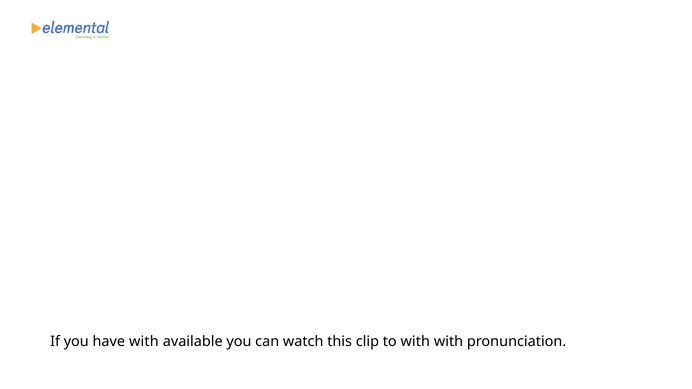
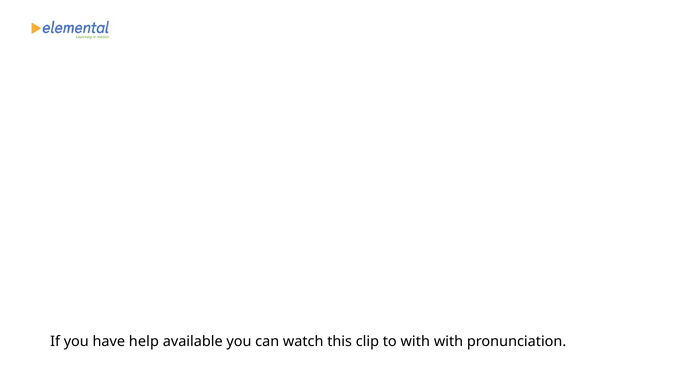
have with: with -> help
